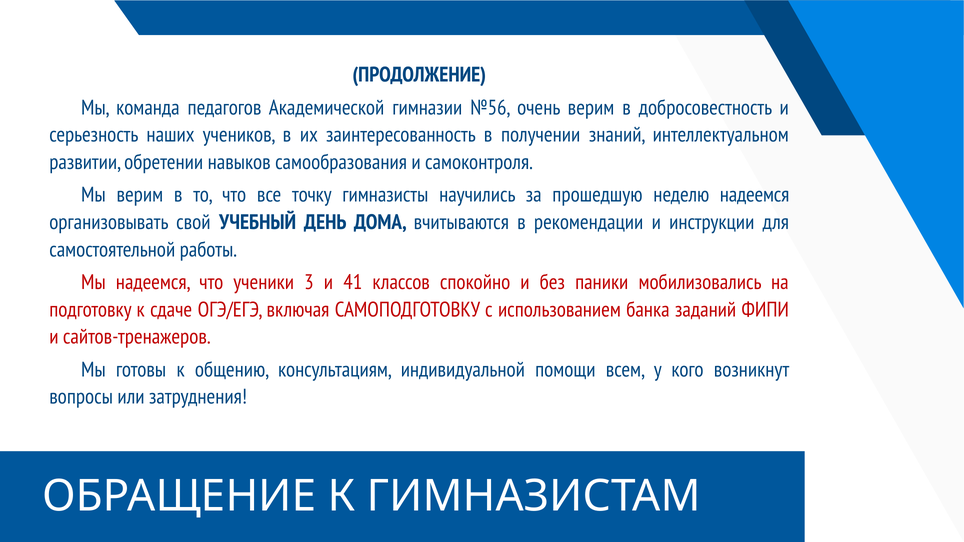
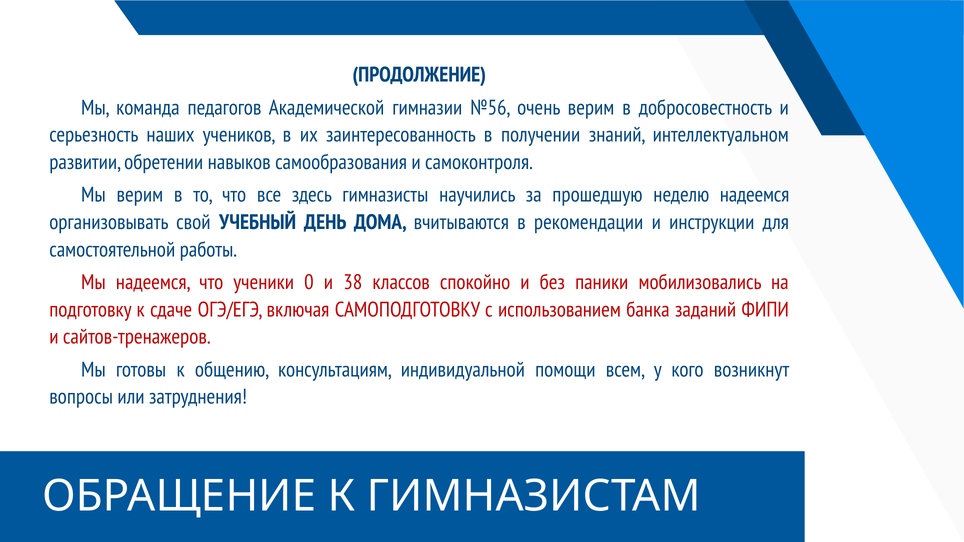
точку: точку -> здесь
3: 3 -> 0
41: 41 -> 38
